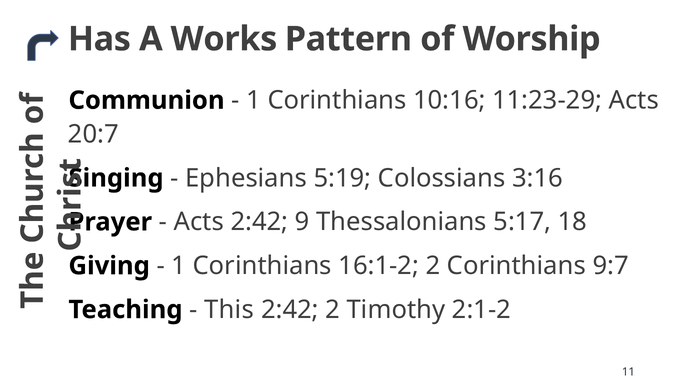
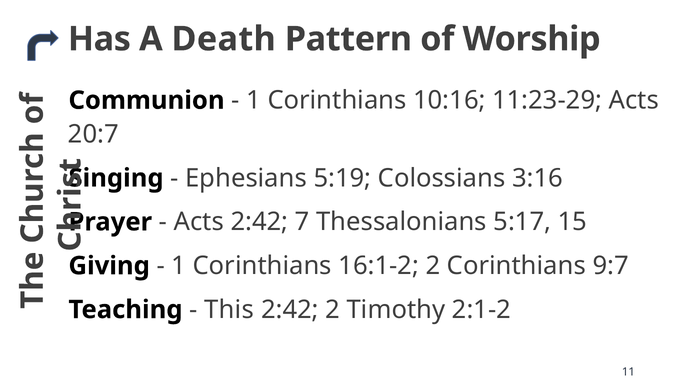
Works: Works -> Death
9: 9 -> 7
18: 18 -> 15
